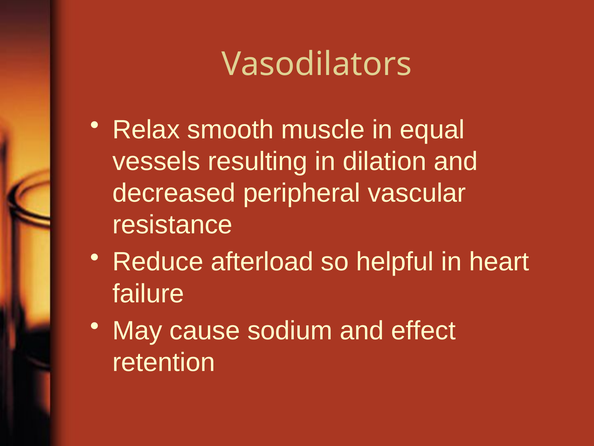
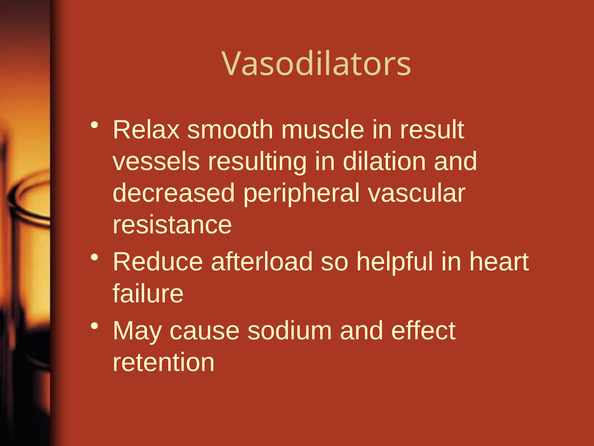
equal: equal -> result
